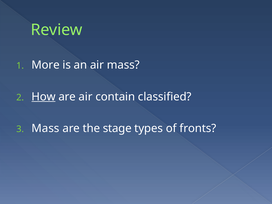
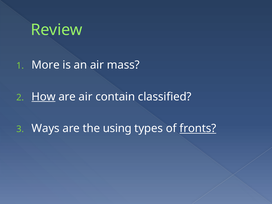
Mass at (46, 128): Mass -> Ways
stage: stage -> using
fronts underline: none -> present
